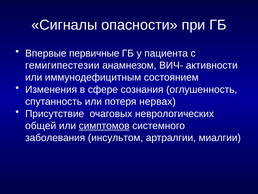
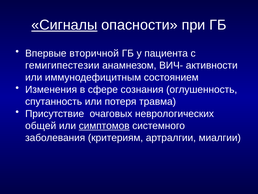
Сигналы underline: none -> present
первичные: первичные -> вторичной
нервах: нервах -> травма
инсультом: инсультом -> критериям
